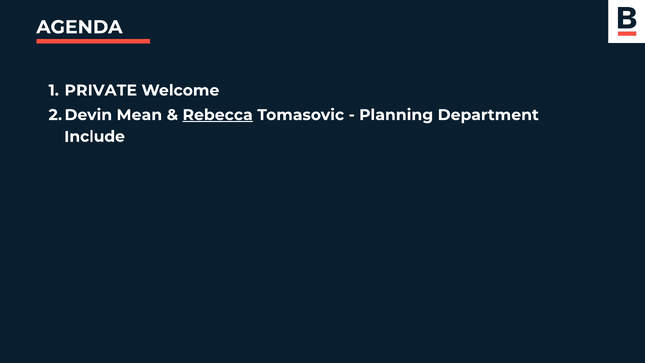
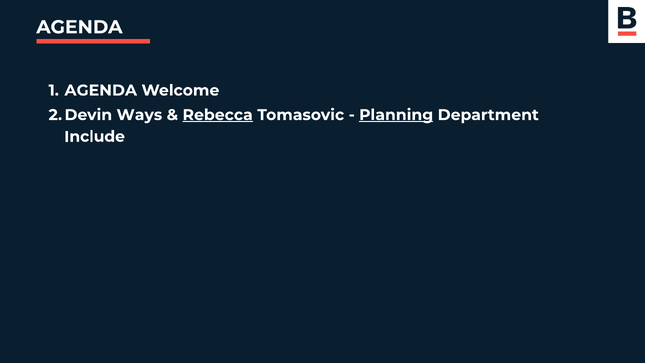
PRIVATE at (101, 90): PRIVATE -> AGENDA
Mean: Mean -> Ways
Planning underline: none -> present
